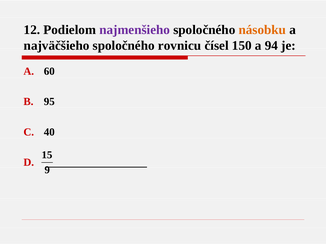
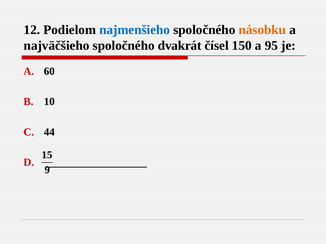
najmenšieho colour: purple -> blue
rovnicu: rovnicu -> dvakrát
94: 94 -> 95
95: 95 -> 10
40: 40 -> 44
